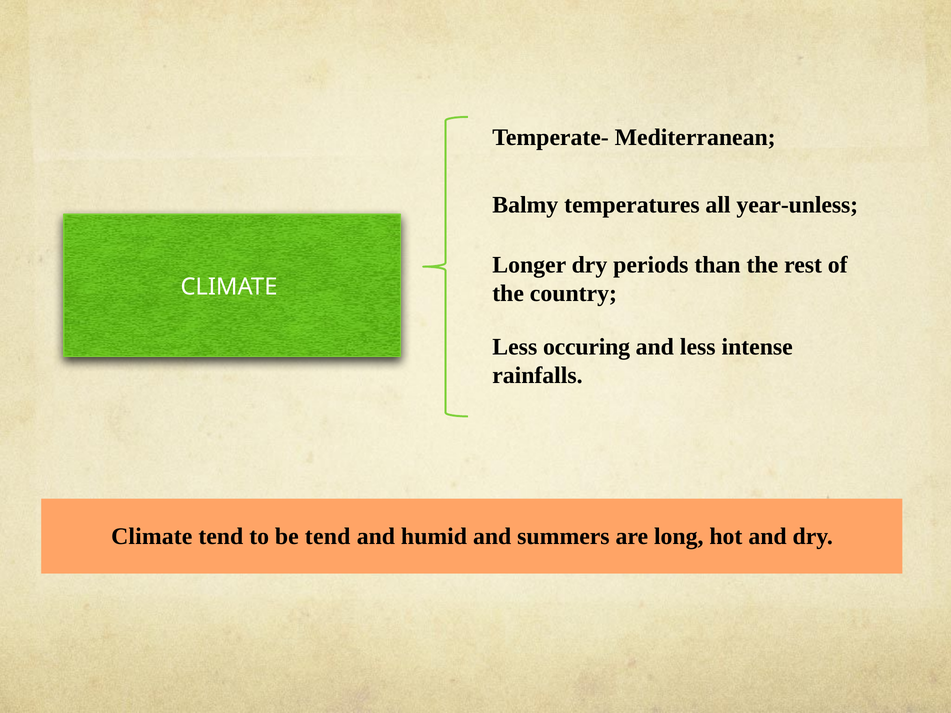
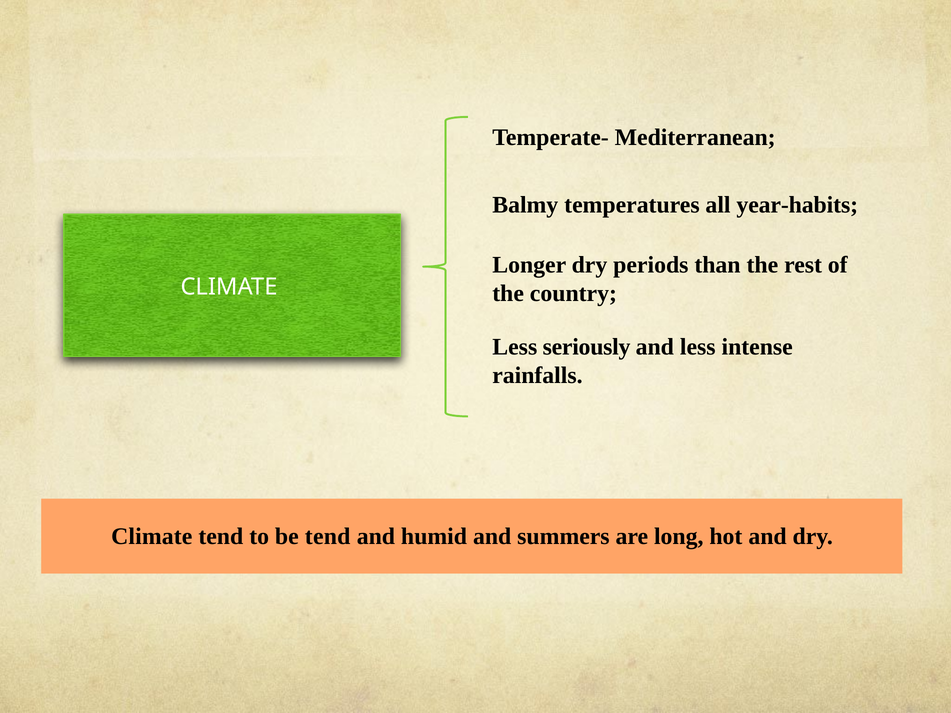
year-unless: year-unless -> year-habits
occuring: occuring -> seriously
